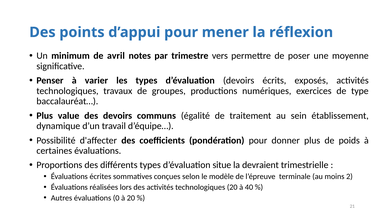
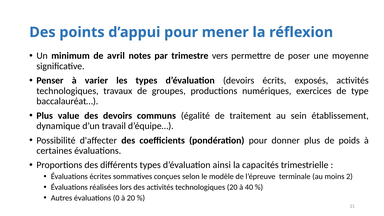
situe: situe -> ainsi
devraient: devraient -> capacités
